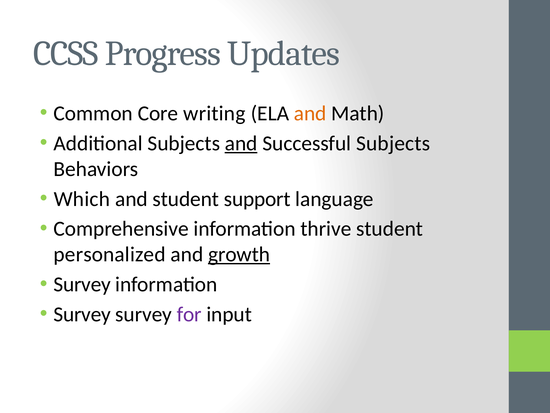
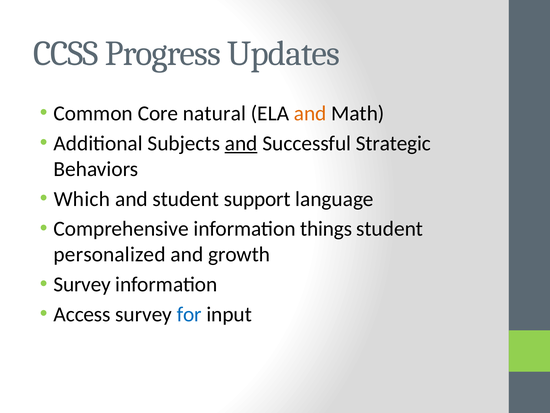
writing: writing -> natural
Successful Subjects: Subjects -> Strategic
thrive: thrive -> things
growth underline: present -> none
Survey at (82, 314): Survey -> Access
for colour: purple -> blue
